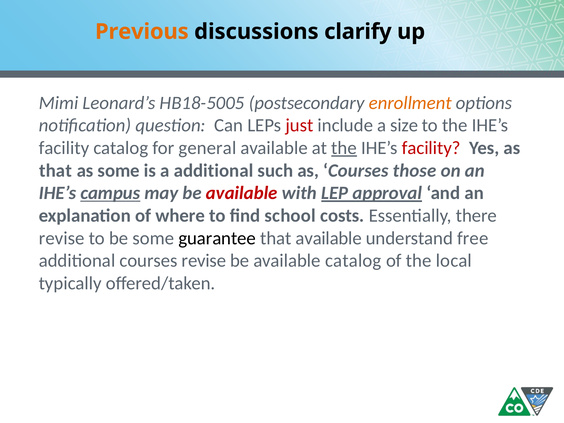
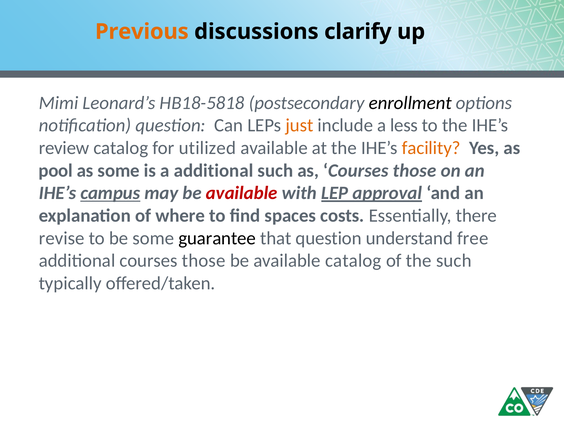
HB18-5005: HB18-5005 -> HB18-5818
enrollment colour: orange -> black
just colour: red -> orange
size: size -> less
facility at (64, 148): facility -> review
general: general -> utilized
the at (344, 148) underline: present -> none
facility at (431, 148) colour: red -> orange
that at (55, 171): that -> pool
school: school -> spaces
that available: available -> question
additional courses revise: revise -> those
the local: local -> such
